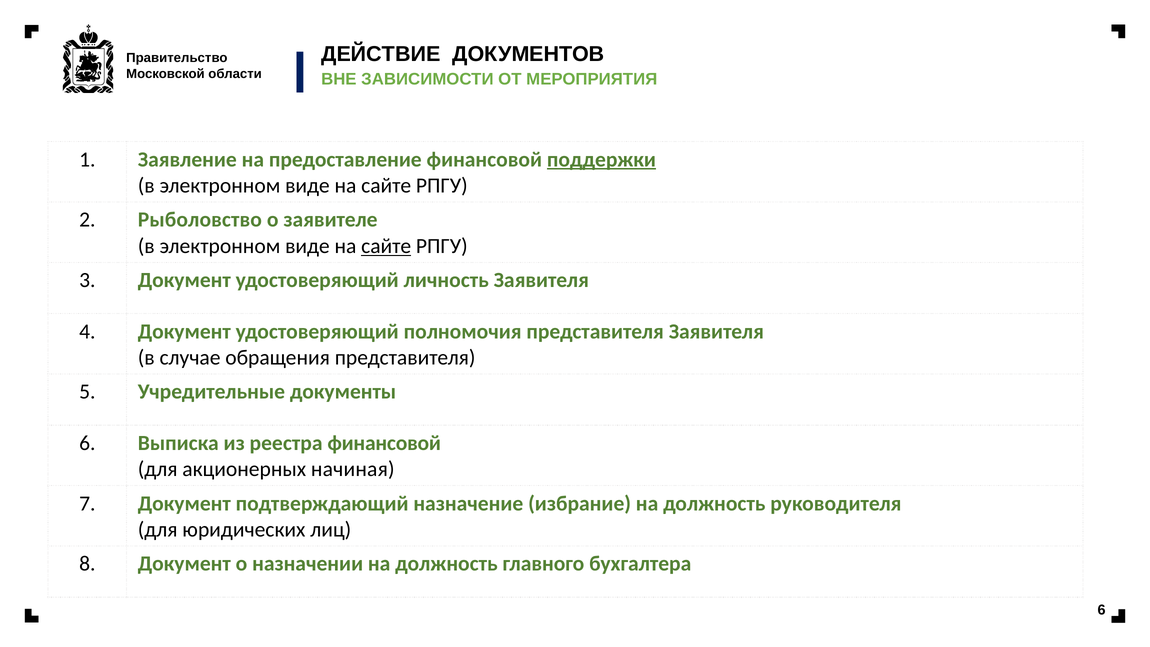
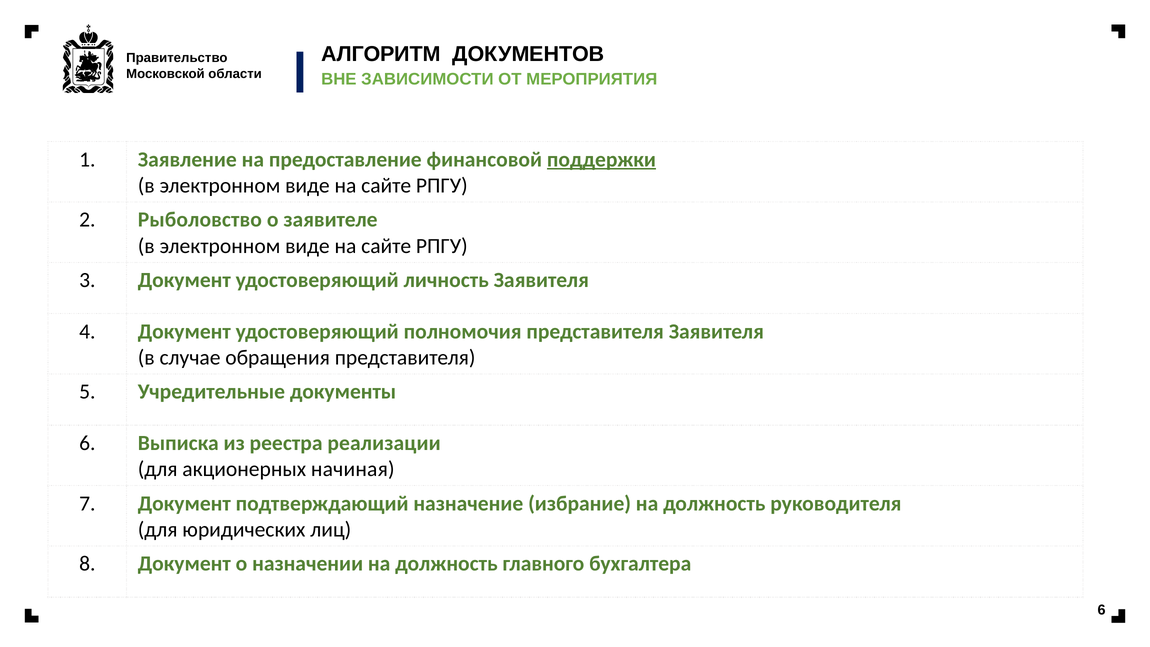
ДЕЙСТВИЕ: ДЕЙСТВИЕ -> АЛГОРИТМ
сайте at (386, 246) underline: present -> none
реестра финансовой: финансовой -> реализации
